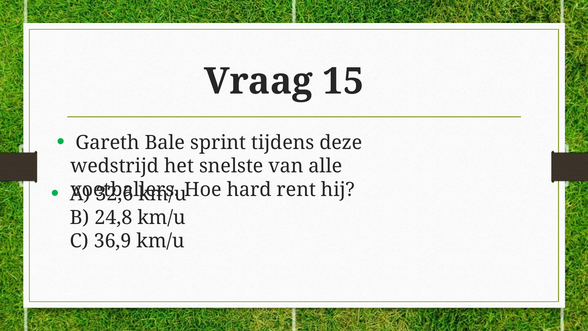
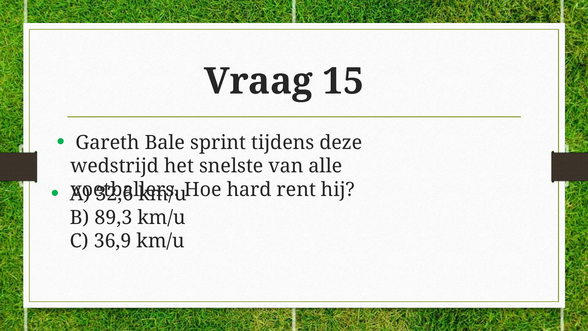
24,8: 24,8 -> 89,3
